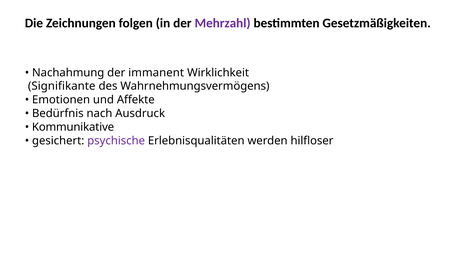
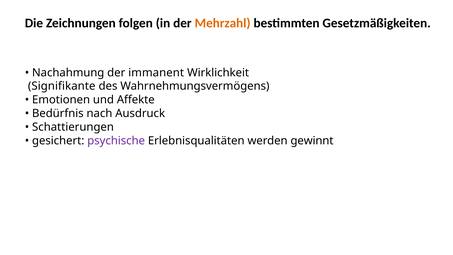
Mehrzahl colour: purple -> orange
Kommunikative: Kommunikative -> Schattierungen
hilfloser: hilfloser -> gewinnt
